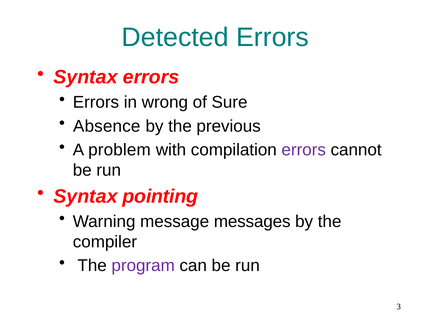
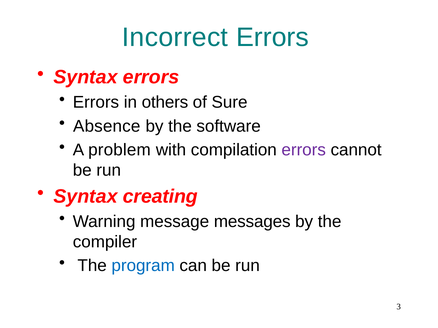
Detected: Detected -> Incorrect
wrong: wrong -> others
previous: previous -> software
pointing: pointing -> creating
program colour: purple -> blue
